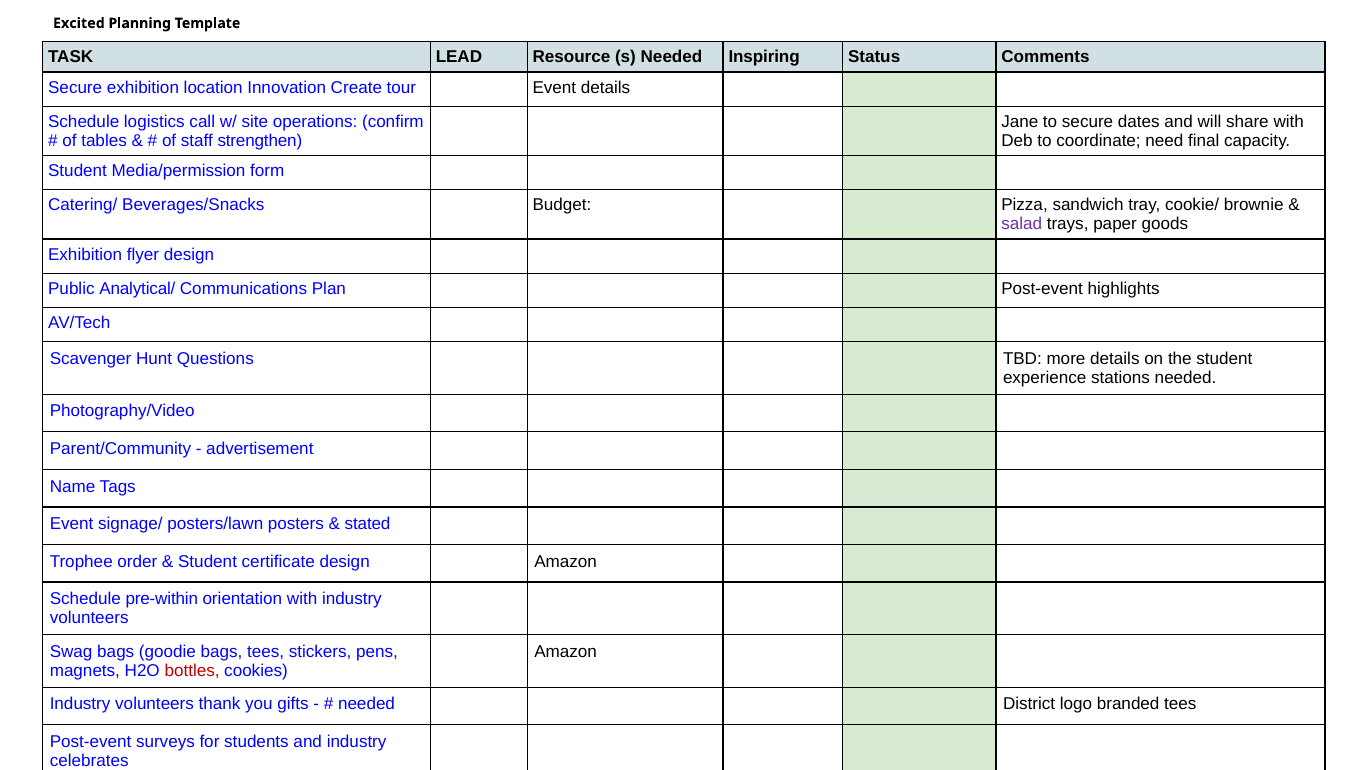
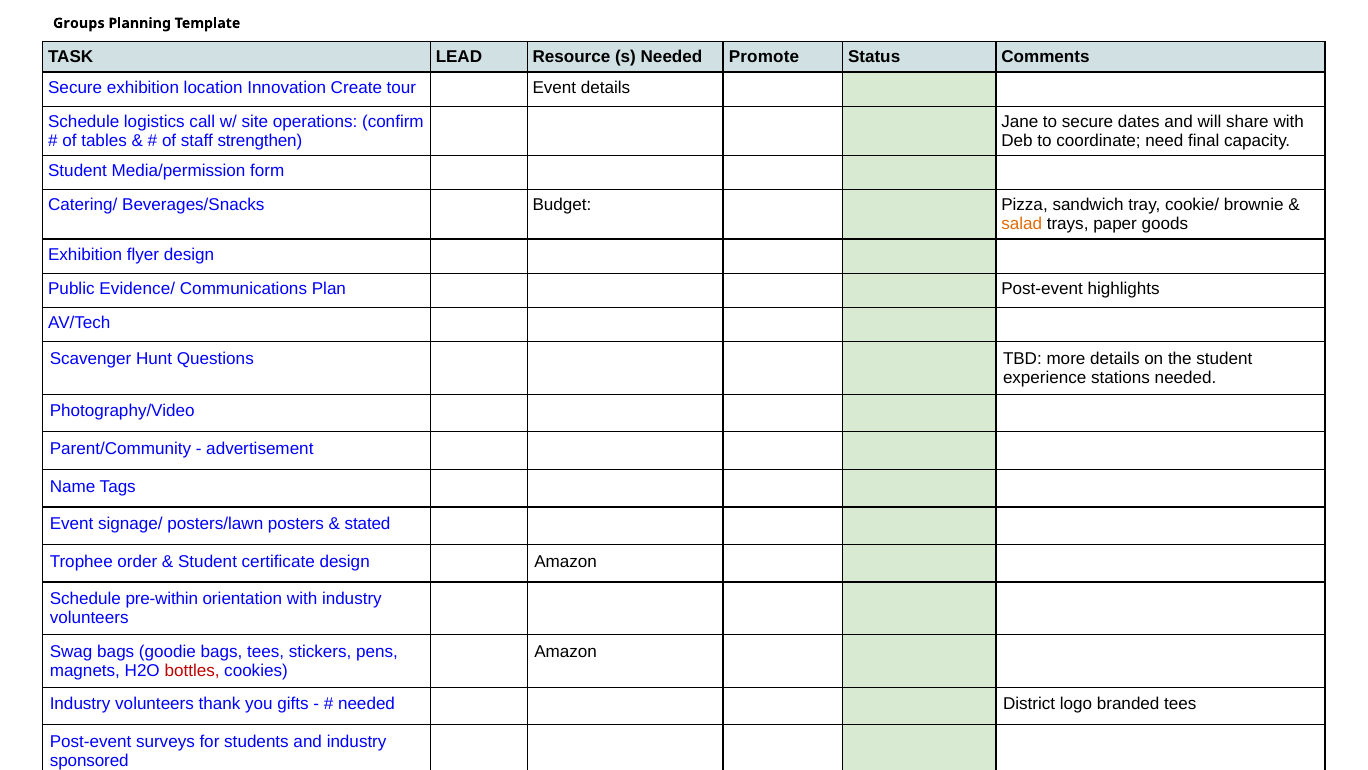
Excited: Excited -> Groups
Inspiring: Inspiring -> Promote
salad colour: purple -> orange
Analytical/: Analytical/ -> Evidence/
celebrates: celebrates -> sponsored
